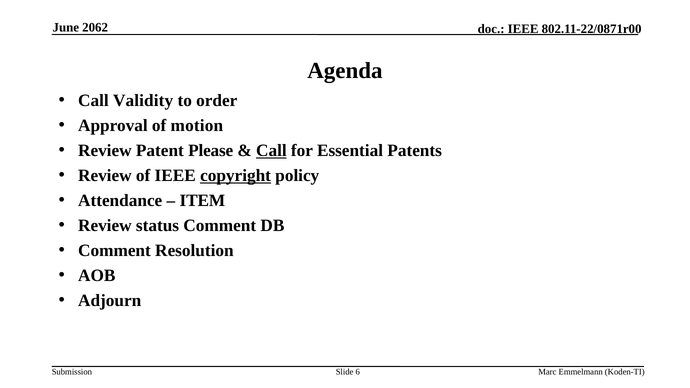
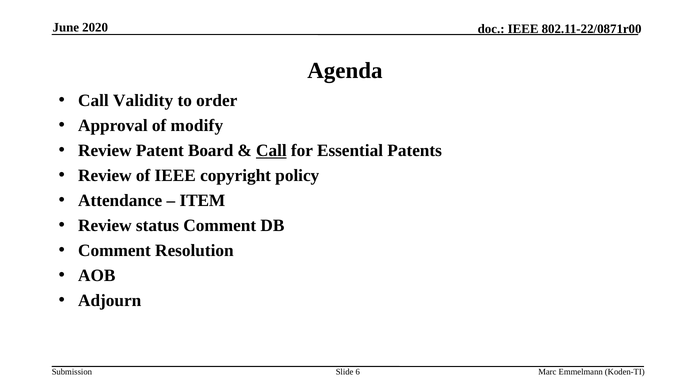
2062: 2062 -> 2020
motion: motion -> modify
Please: Please -> Board
copyright underline: present -> none
